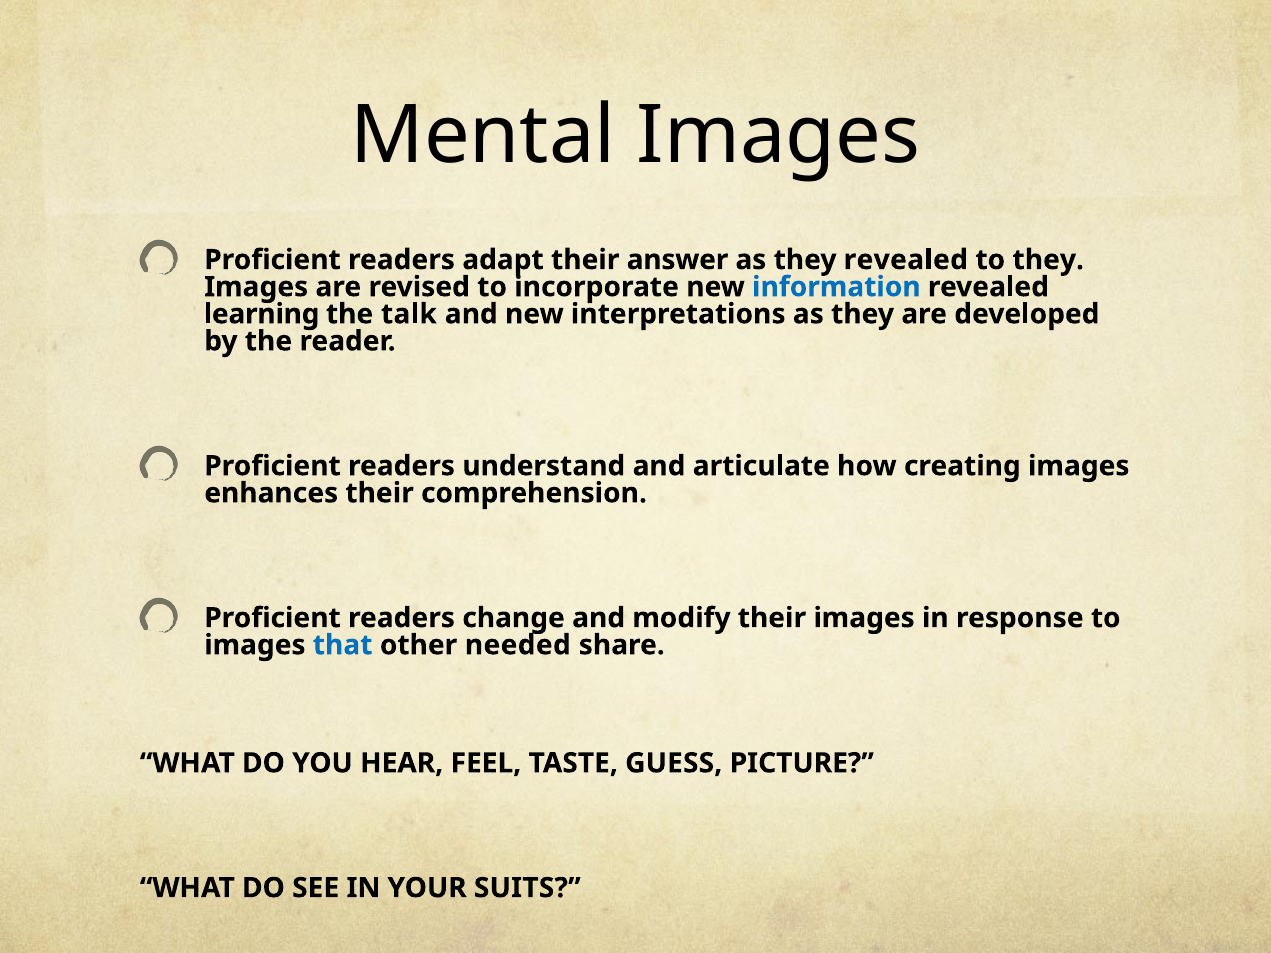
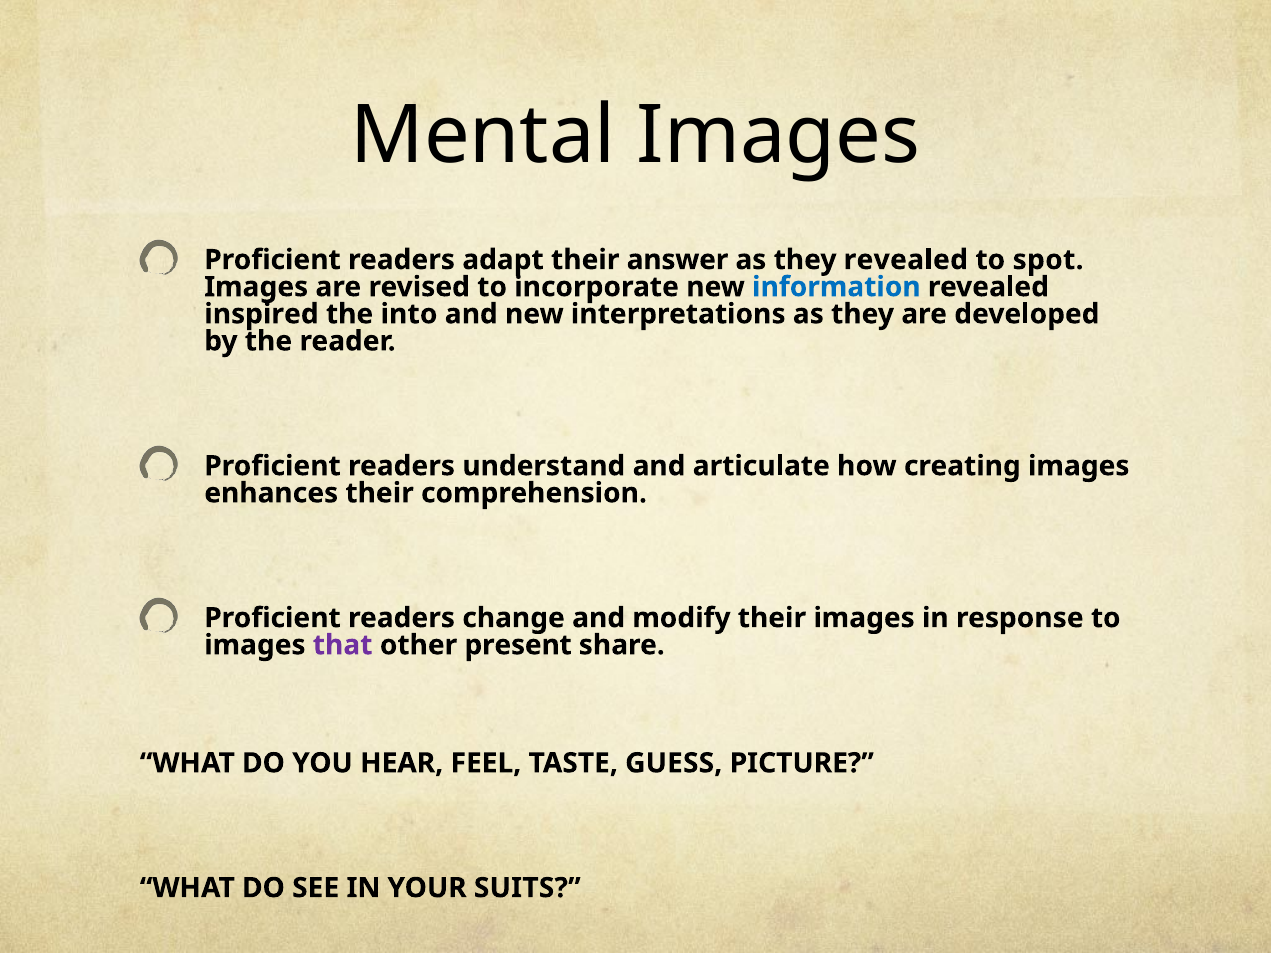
to they: they -> spot
learning: learning -> inspired
talk: talk -> into
that colour: blue -> purple
needed: needed -> present
